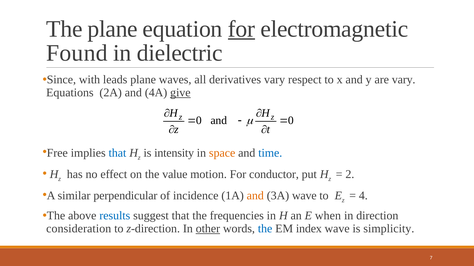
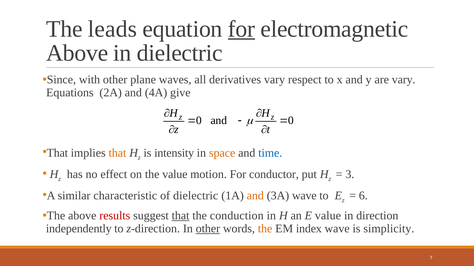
The plane: plane -> leads
Found at (77, 53): Found -> Above
with leads: leads -> other
give underline: present -> none
Free at (57, 153): Free -> That
that at (117, 153) colour: blue -> orange
2: 2 -> 3
perpendicular: perpendicular -> characteristic
of incidence: incidence -> dielectric
4: 4 -> 6
results colour: blue -> red
that at (181, 216) underline: none -> present
frequencies: frequencies -> conduction
E when: when -> value
consideration: consideration -> independently
the at (265, 229) colour: blue -> orange
